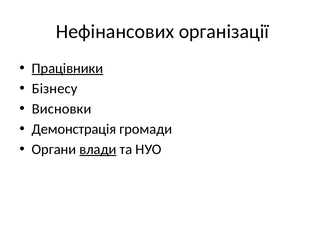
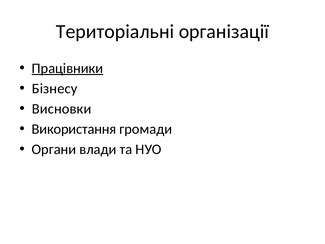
Нефінансових: Нефінансових -> Територіальні
Демонстрація: Демонстрація -> Використання
влади underline: present -> none
